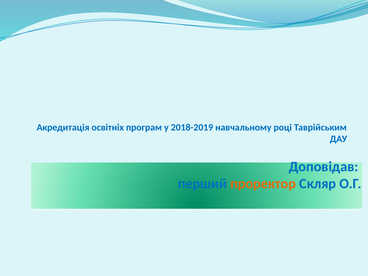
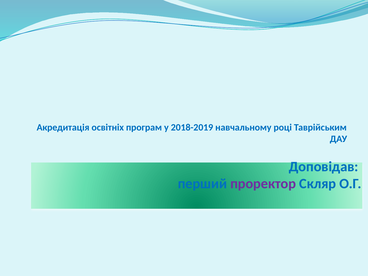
проректор colour: orange -> purple
